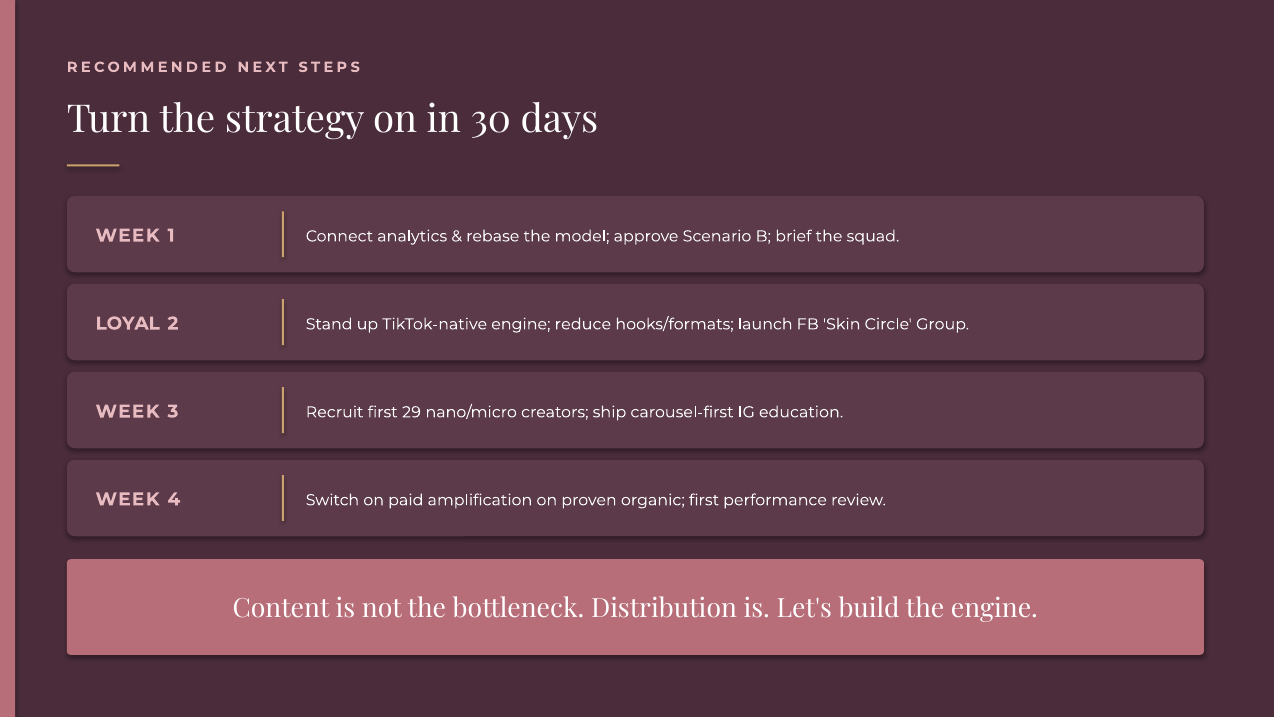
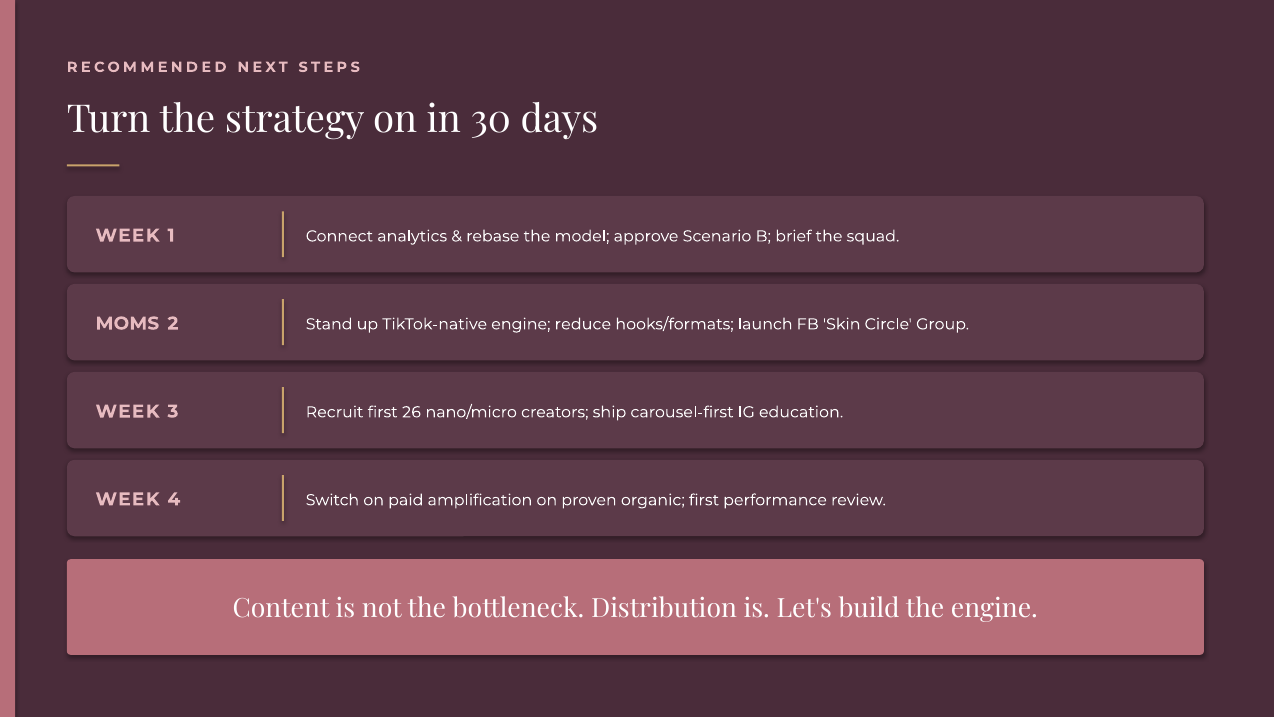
LOYAL: LOYAL -> MOMS
29: 29 -> 26
